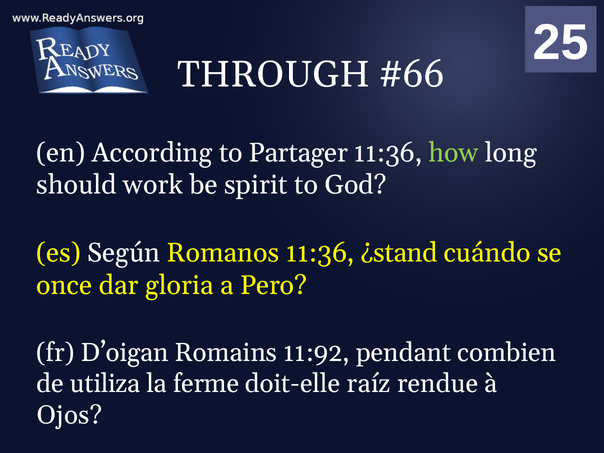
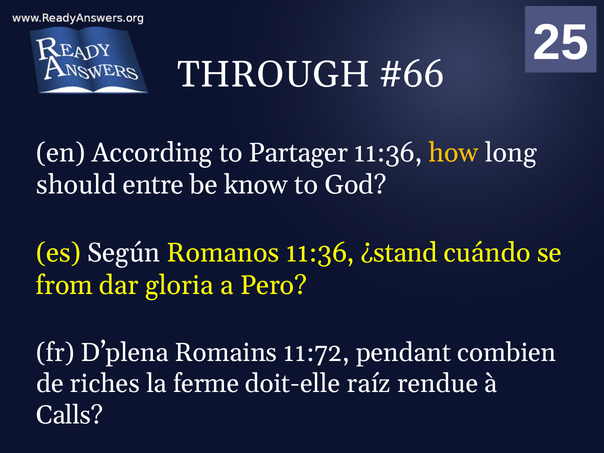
how colour: light green -> yellow
work: work -> entre
spirit: spirit -> know
once: once -> from
D’oigan: D’oigan -> D’plena
11:92: 11:92 -> 11:72
utiliza: utiliza -> riches
Ojos: Ojos -> Calls
